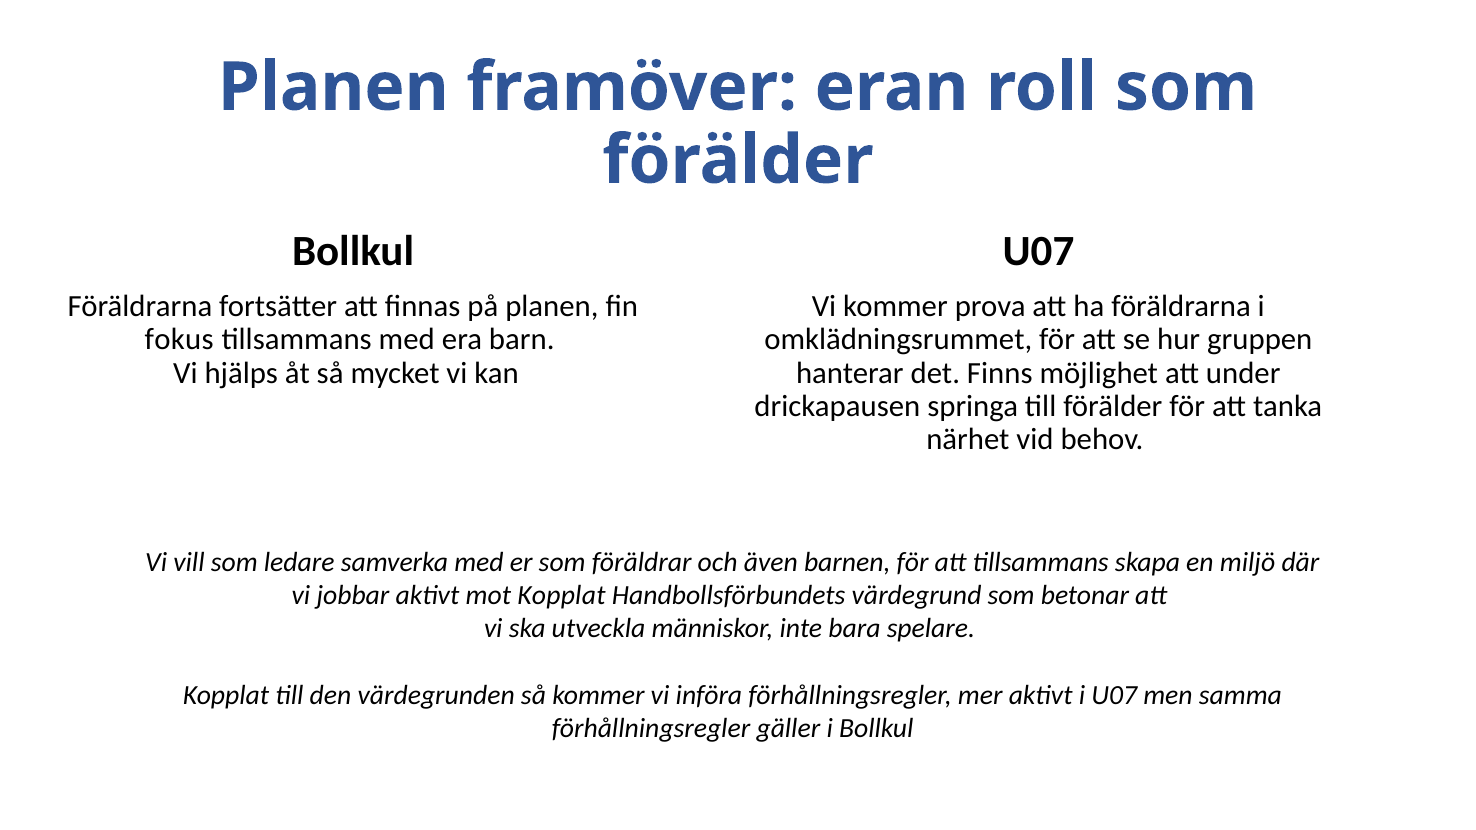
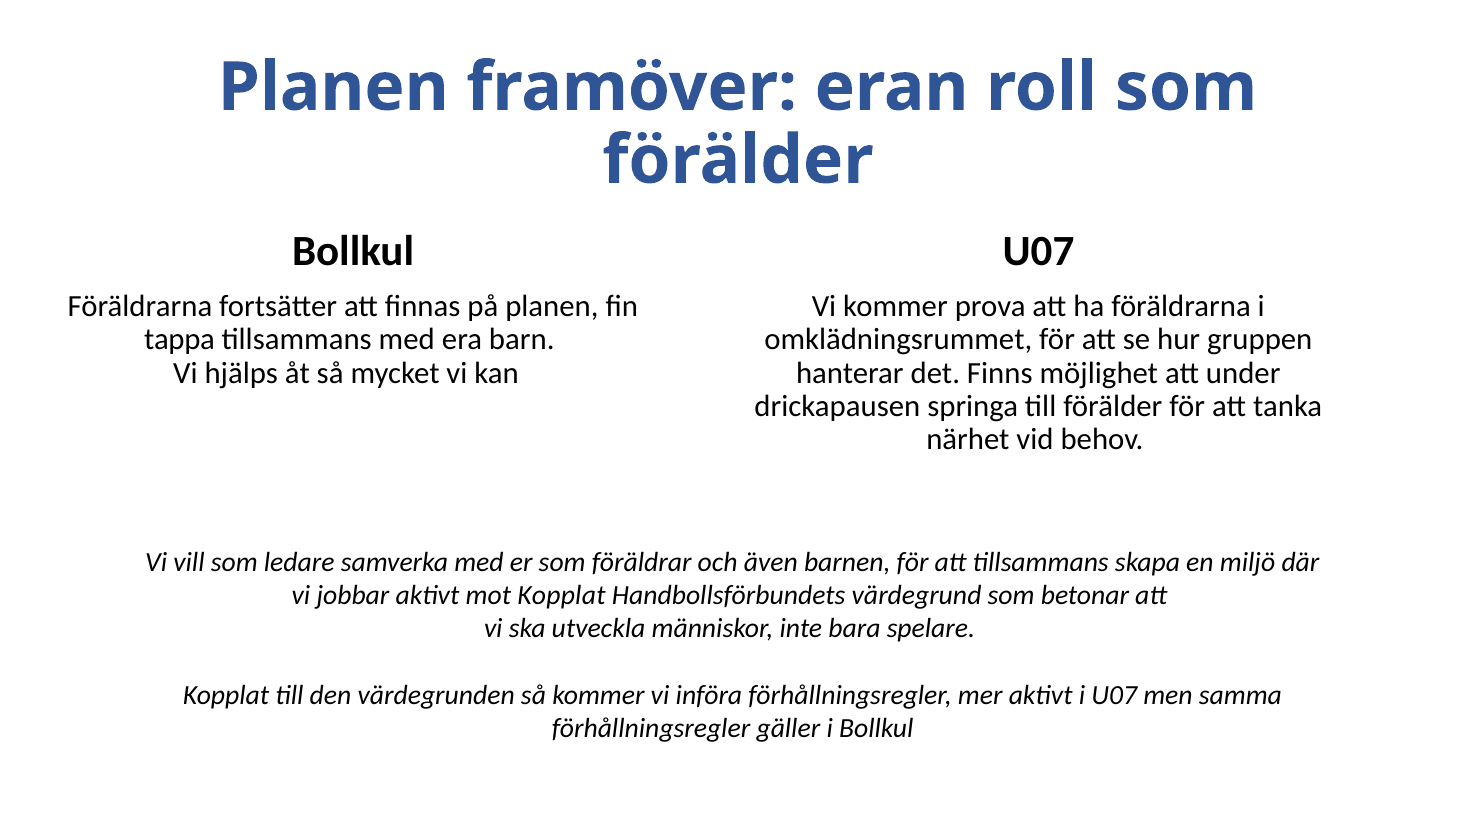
fokus: fokus -> tappa
